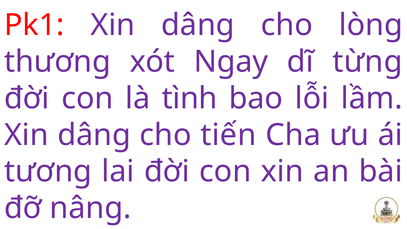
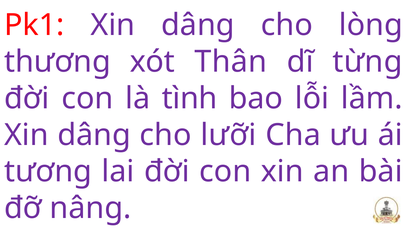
Ngay: Ngay -> Thân
tiến: tiến -> lưỡi
